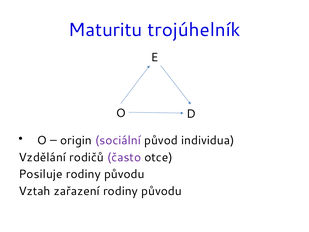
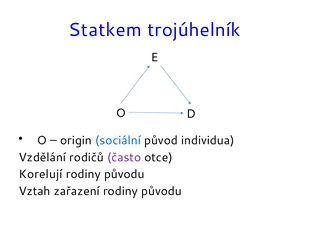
Maturitu: Maturitu -> Statkem
sociální colour: purple -> blue
Posiluje: Posiluje -> Korelují
